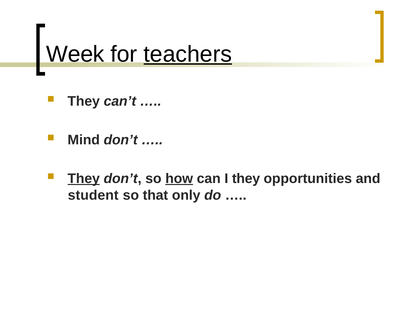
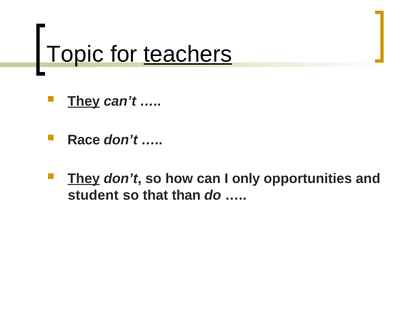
Week: Week -> Topic
They at (84, 101) underline: none -> present
Mind: Mind -> Race
how underline: present -> none
I they: they -> only
only: only -> than
